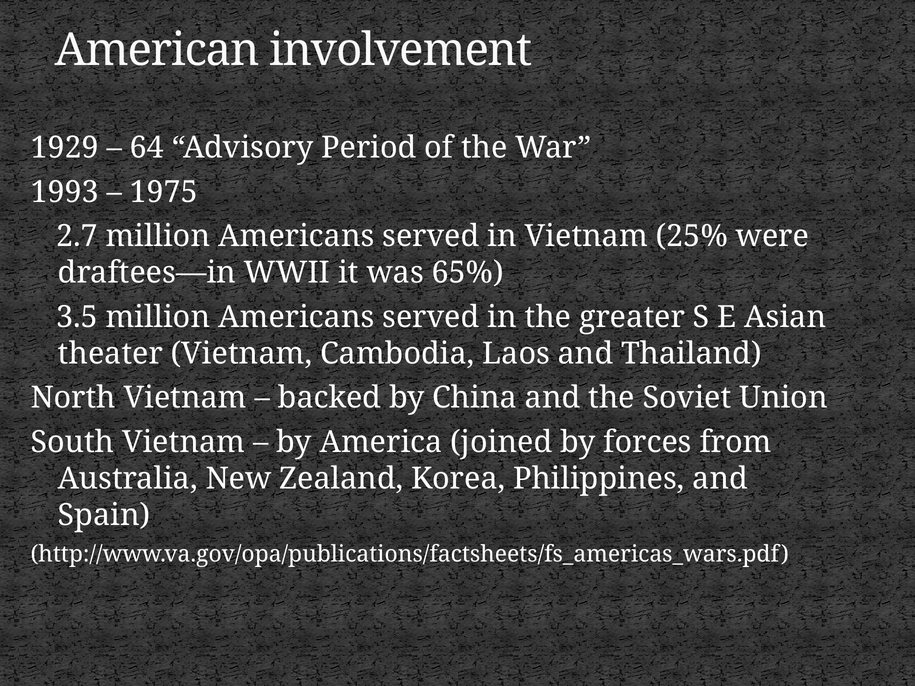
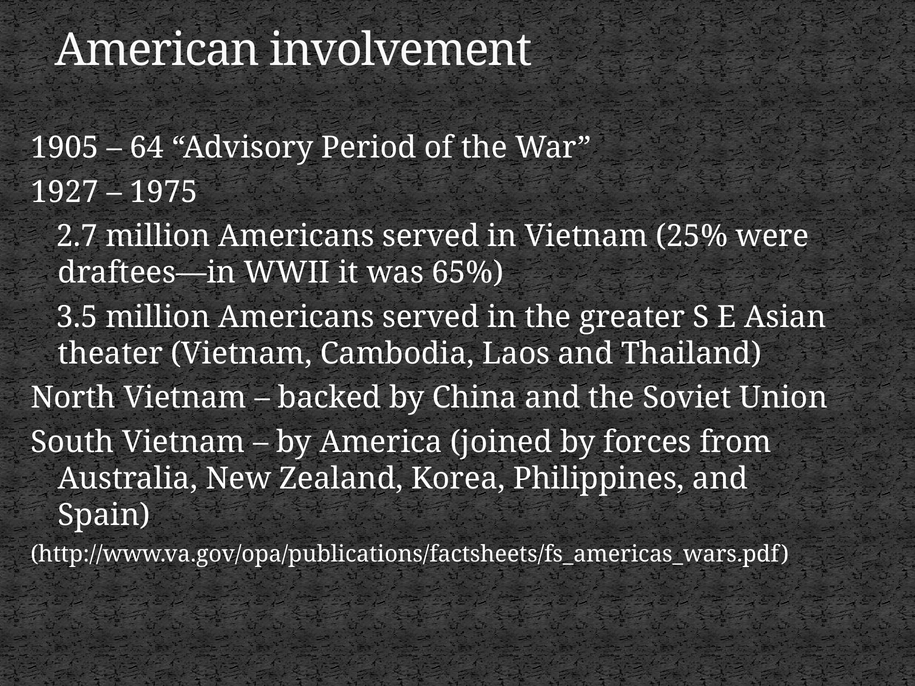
1929: 1929 -> 1905
1993: 1993 -> 1927
